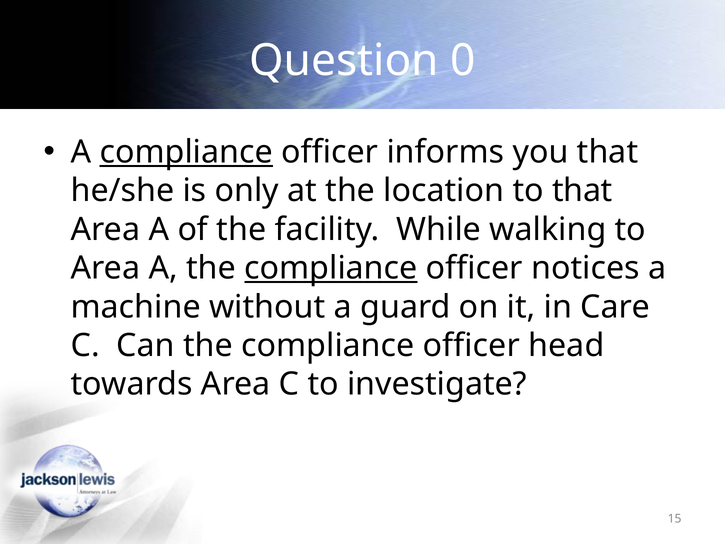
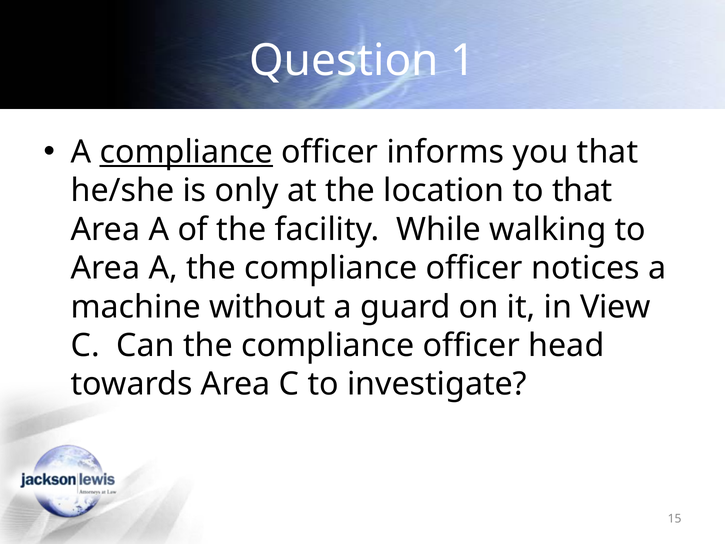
0: 0 -> 1
compliance at (331, 268) underline: present -> none
Care: Care -> View
